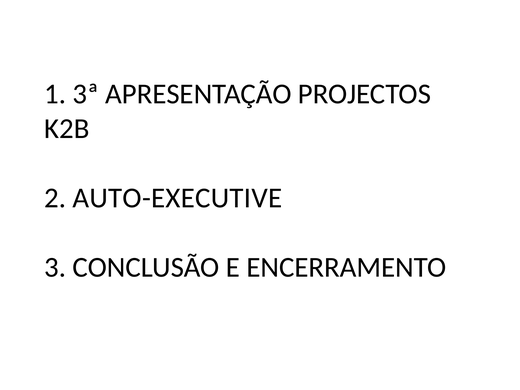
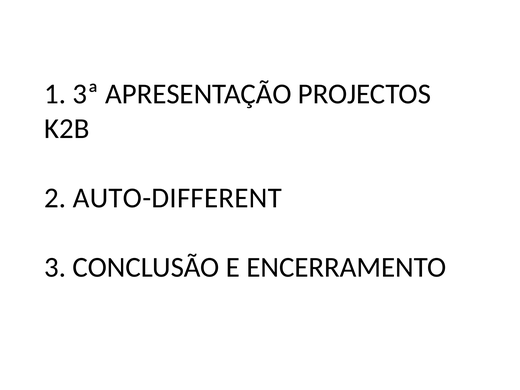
AUTO-EXECUTIVE: AUTO-EXECUTIVE -> AUTO-DIFFERENT
